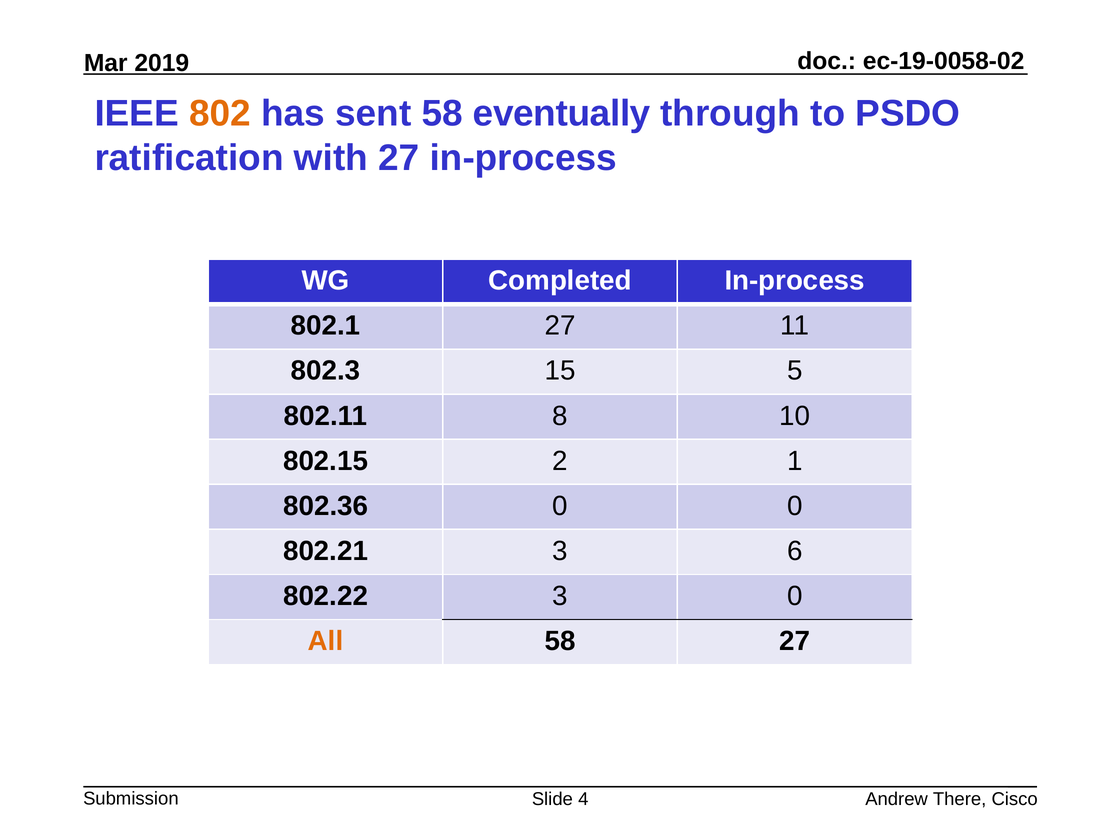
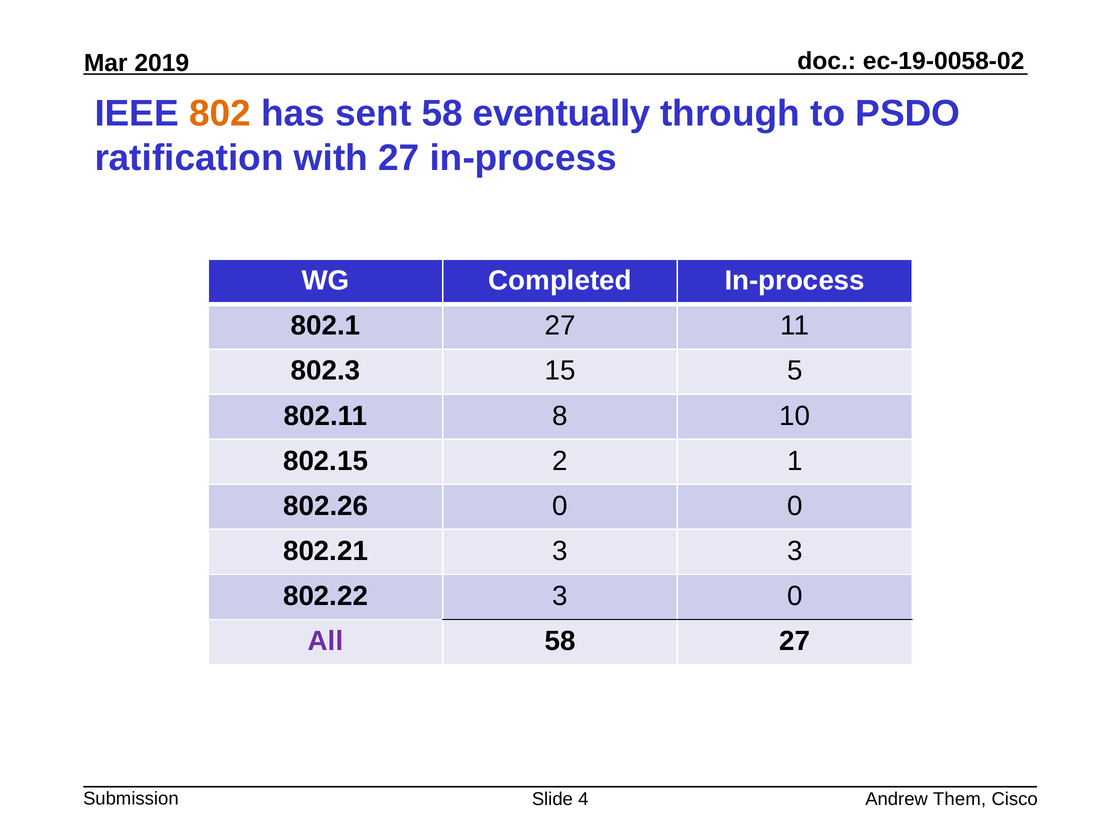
802.36: 802.36 -> 802.26
3 6: 6 -> 3
All colour: orange -> purple
There: There -> Them
